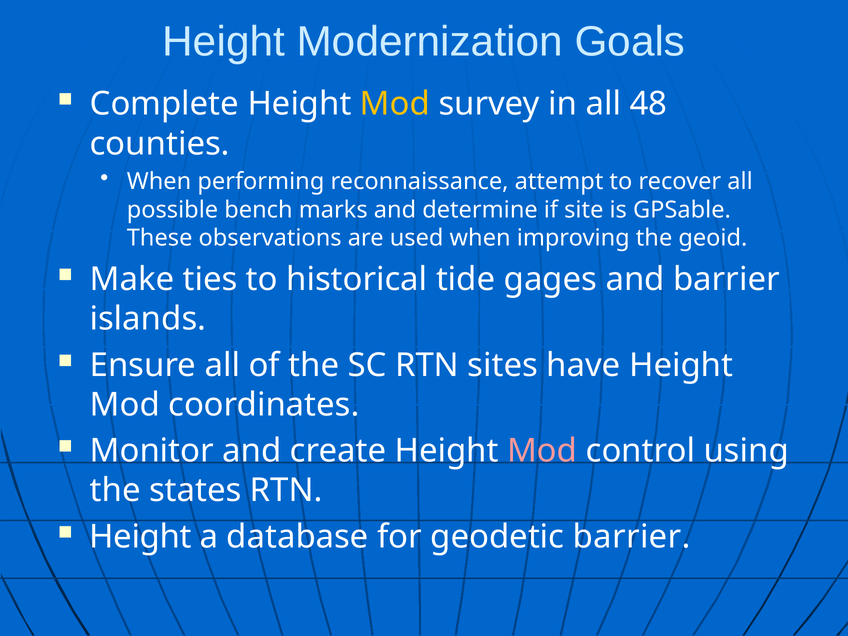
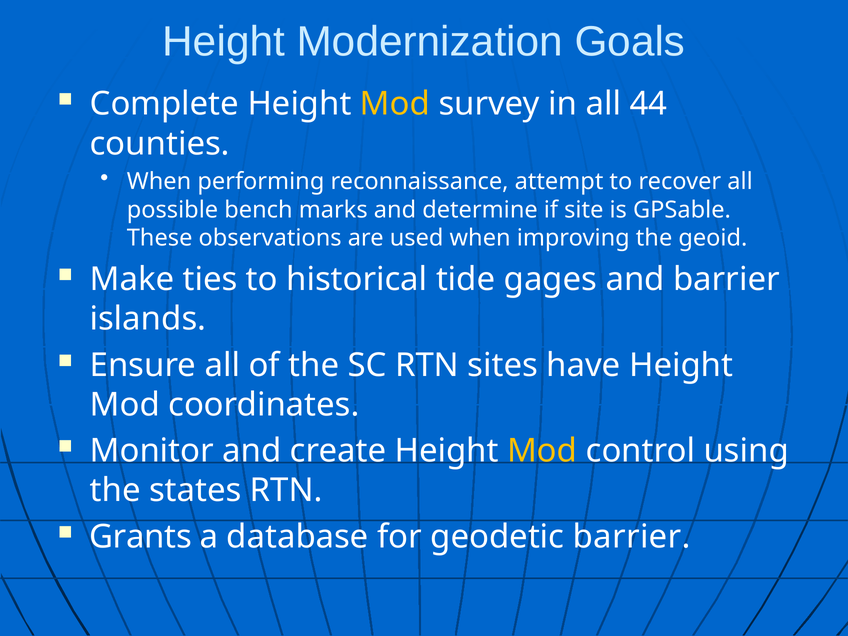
48: 48 -> 44
Mod at (542, 451) colour: pink -> yellow
Height at (141, 537): Height -> Grants
